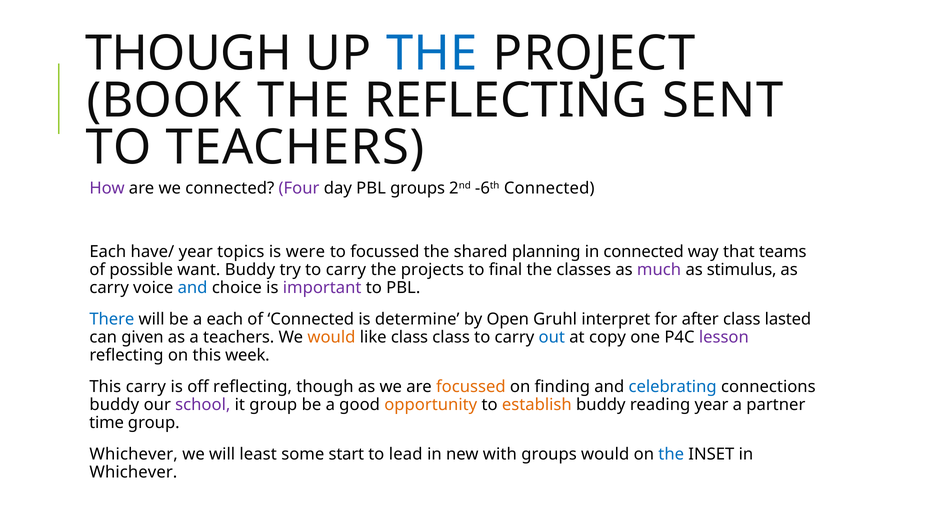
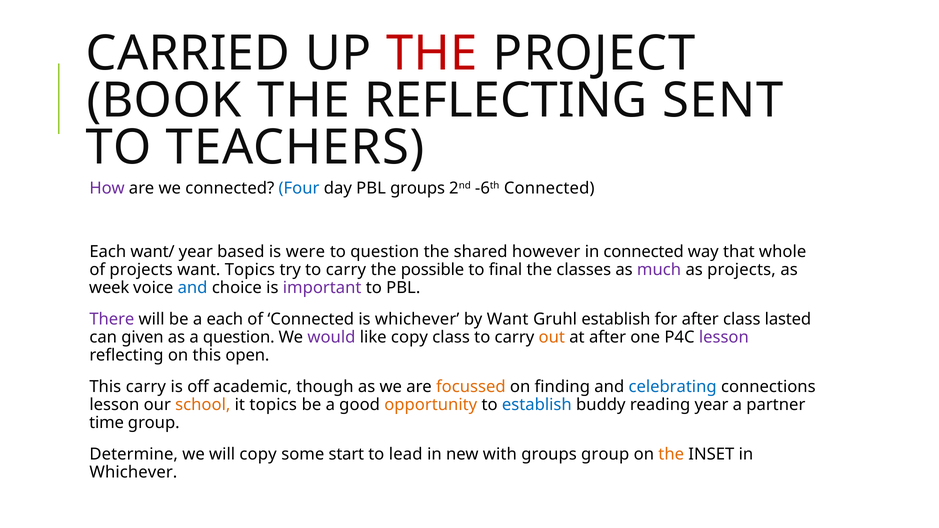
THOUGH at (188, 54): THOUGH -> CARRIED
THE at (432, 54) colour: blue -> red
Four colour: purple -> blue
have/: have/ -> want/
topics: topics -> based
to focussed: focussed -> question
planning: planning -> however
teams: teams -> whole
of possible: possible -> projects
want Buddy: Buddy -> Topics
projects: projects -> possible
as stimulus: stimulus -> projects
carry at (109, 288): carry -> week
There colour: blue -> purple
is determine: determine -> whichever
by Open: Open -> Want
Gruhl interpret: interpret -> establish
a teachers: teachers -> question
would at (331, 337) colour: orange -> purple
like class: class -> copy
out colour: blue -> orange
at copy: copy -> after
week: week -> open
off reflecting: reflecting -> academic
buddy at (114, 405): buddy -> lesson
school colour: purple -> orange
it group: group -> topics
establish at (537, 405) colour: orange -> blue
Whichever at (134, 455): Whichever -> Determine
will least: least -> copy
groups would: would -> group
the at (671, 455) colour: blue -> orange
